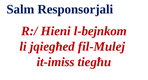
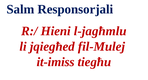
l-bejnkom: l-bejnkom -> l-jagħmlu
